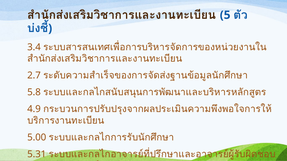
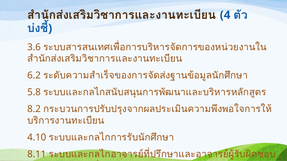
5: 5 -> 4
3.4: 3.4 -> 3.6
2.7: 2.7 -> 6.2
4.9: 4.9 -> 8.2
5.00: 5.00 -> 4.10
5.31: 5.31 -> 8.11
